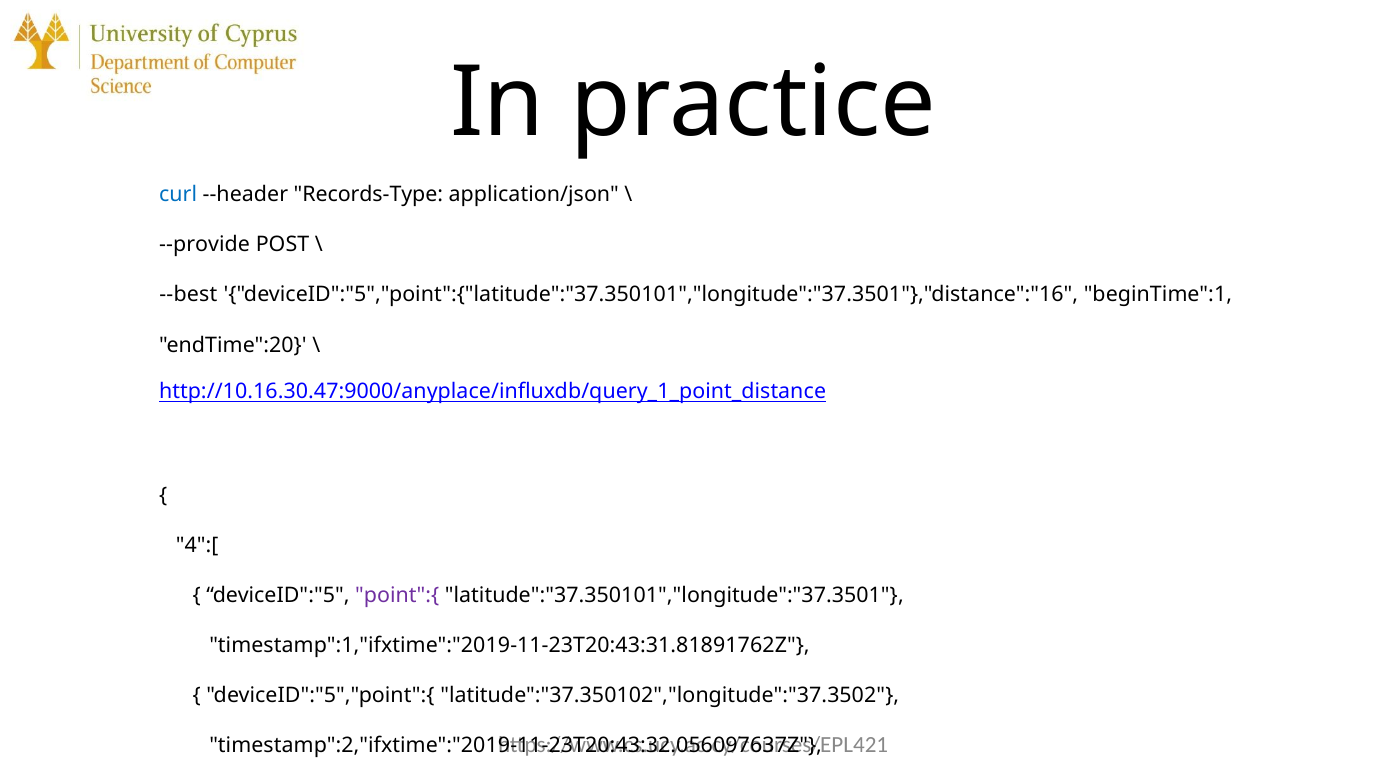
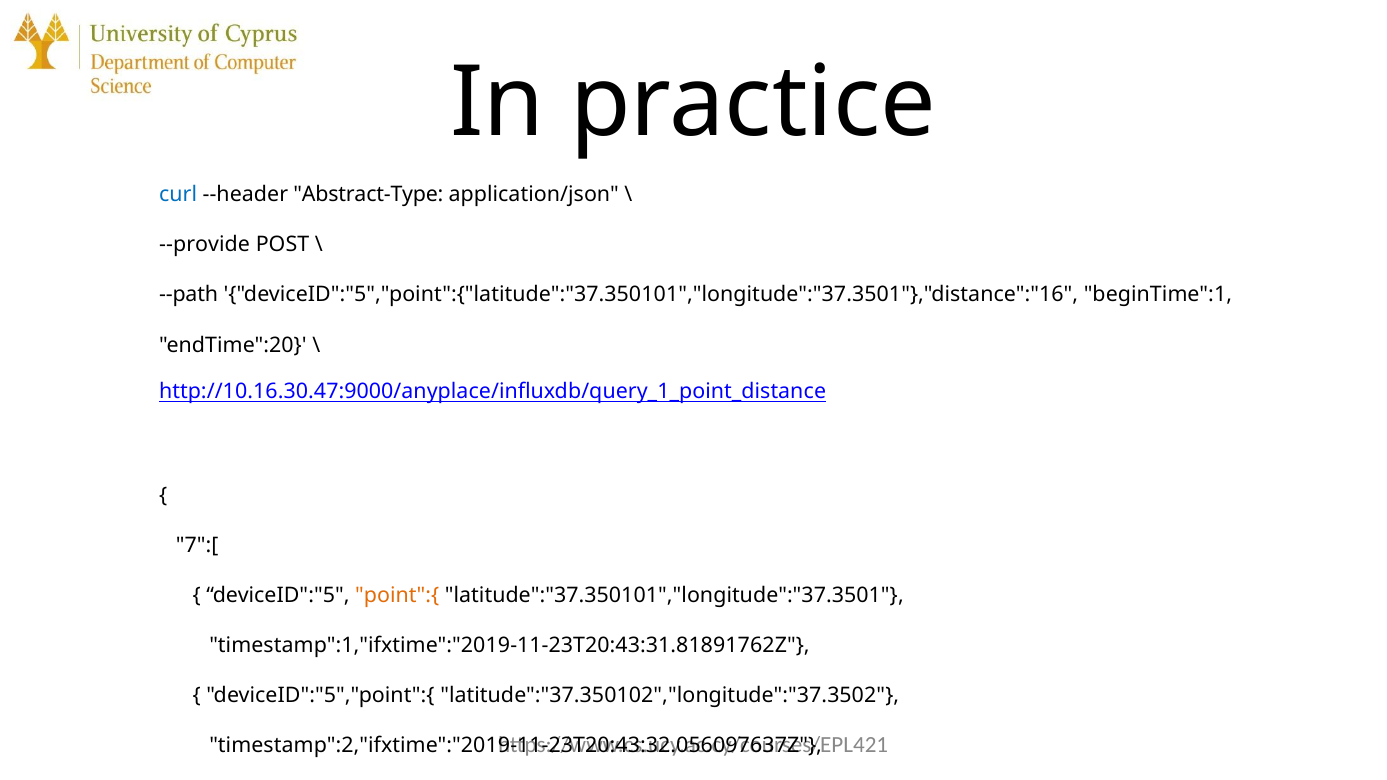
Records-Type: Records-Type -> Abstract-Type
--best: --best -> --path
4":[: 4":[ -> 7":[
point":{ at (397, 595) colour: purple -> orange
